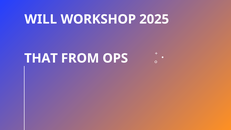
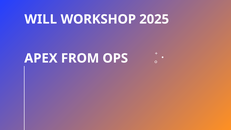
THAT: THAT -> APEX
